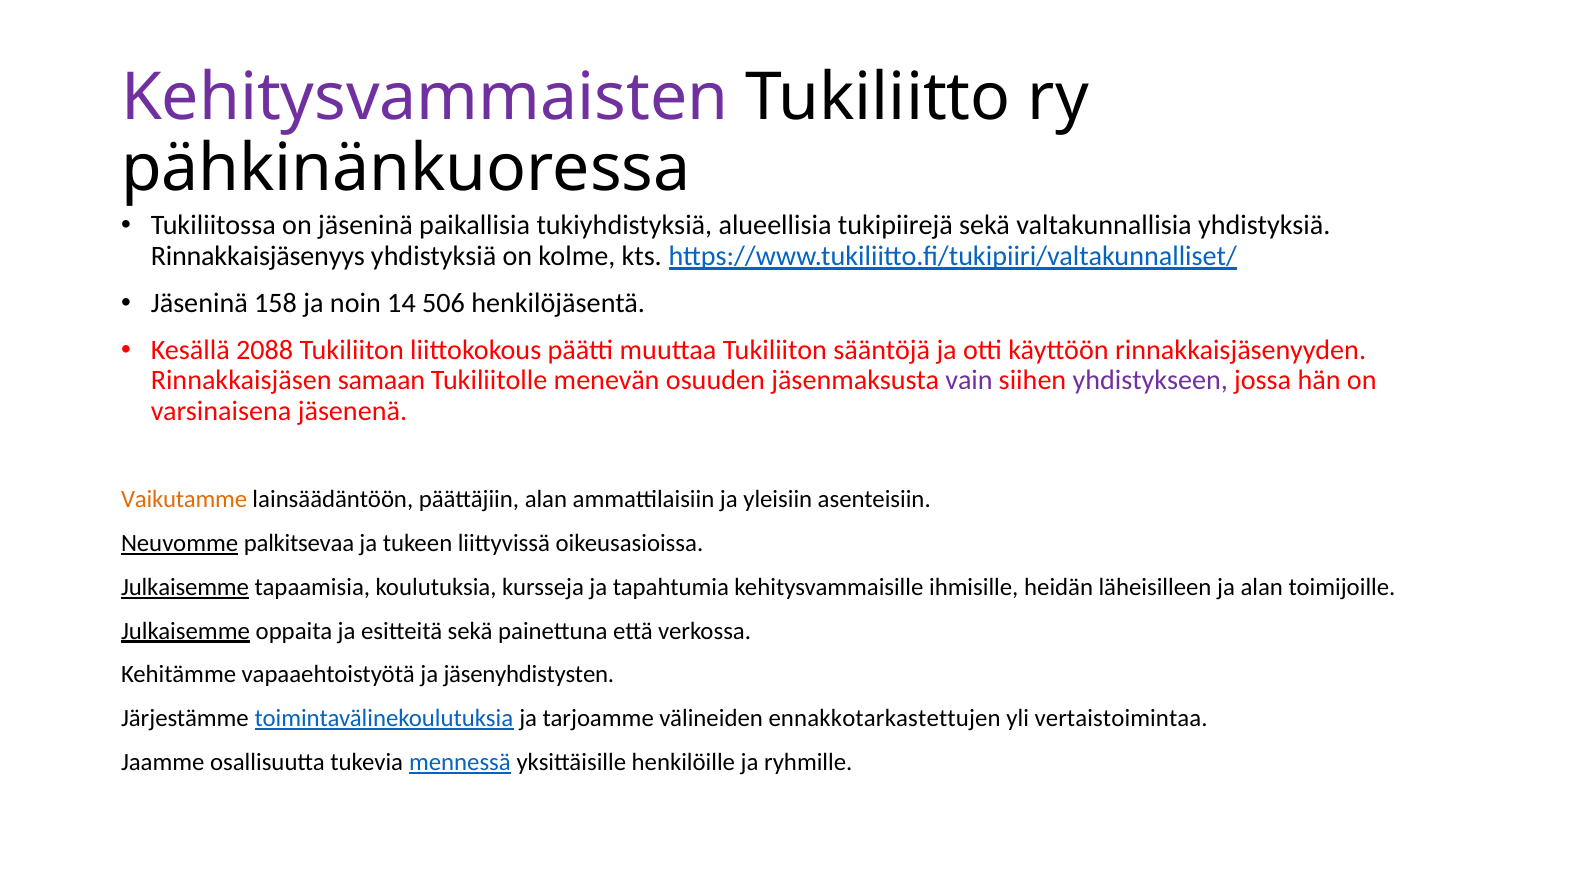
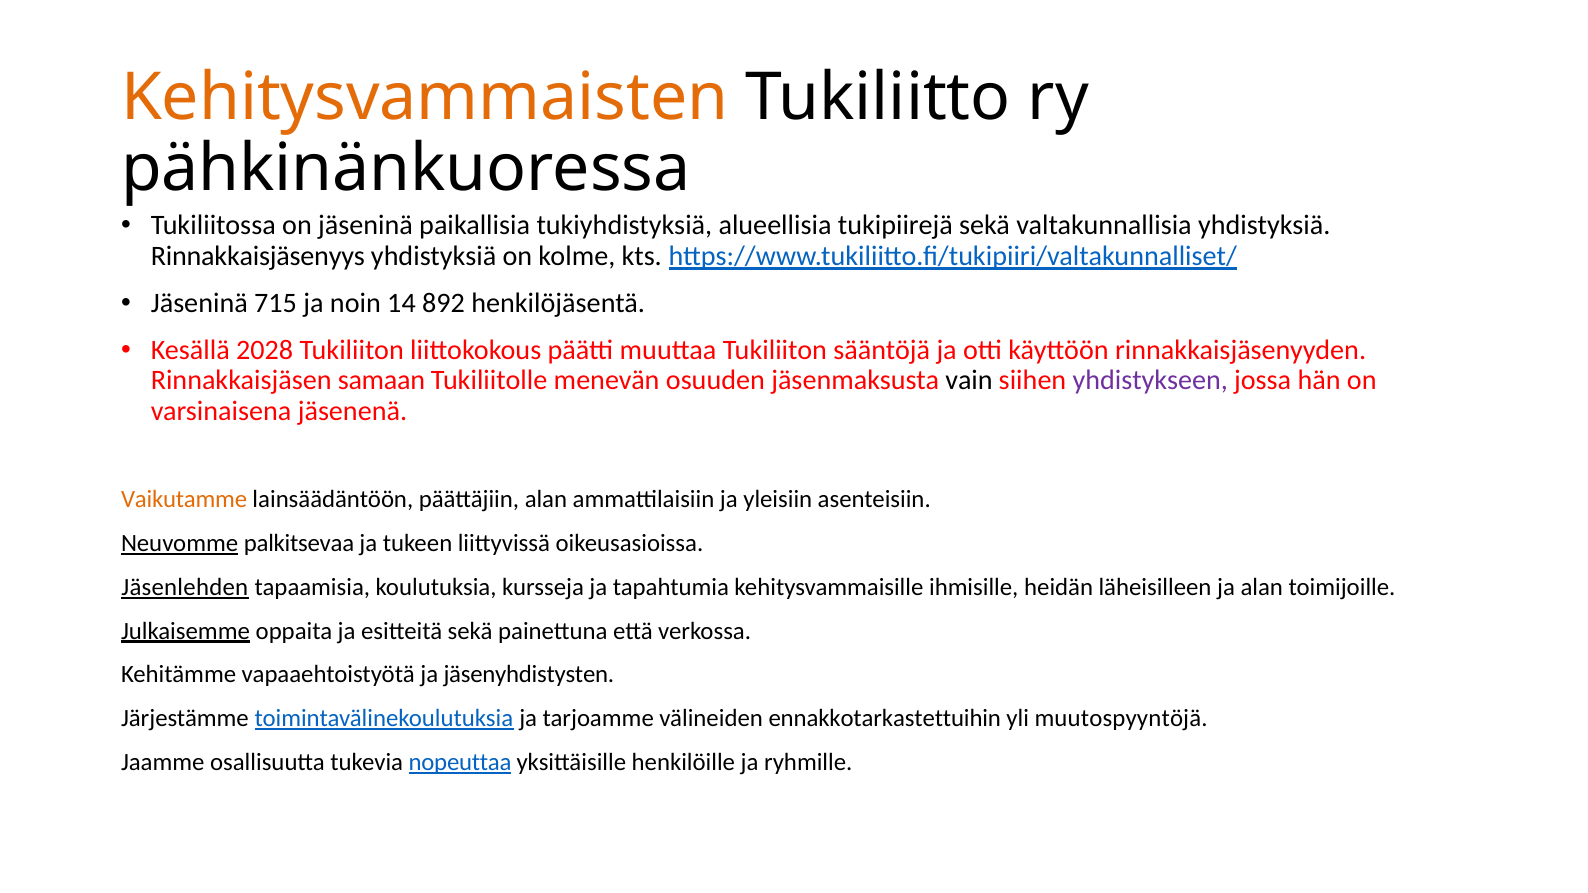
Kehitysvammaisten colour: purple -> orange
158: 158 -> 715
506: 506 -> 892
2088: 2088 -> 2028
vain colour: purple -> black
Julkaisemme at (185, 587): Julkaisemme -> Jäsenlehden
ennakkotarkastettujen: ennakkotarkastettujen -> ennakkotarkastettuihin
vertaistoimintaa: vertaistoimintaa -> muutospyyntöjä
mennessä: mennessä -> nopeuttaa
